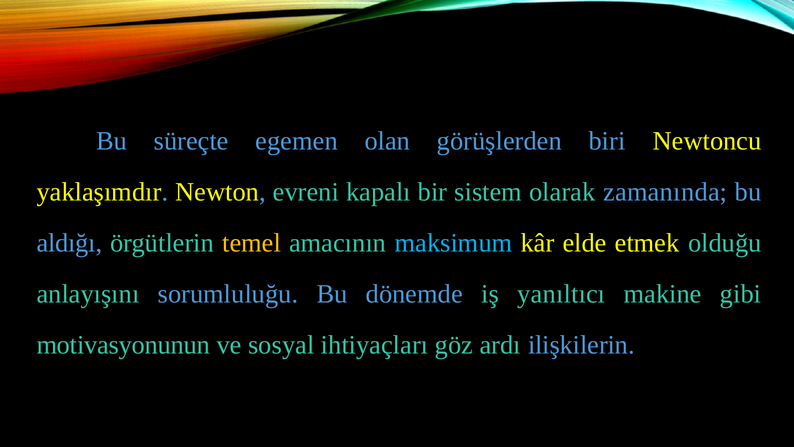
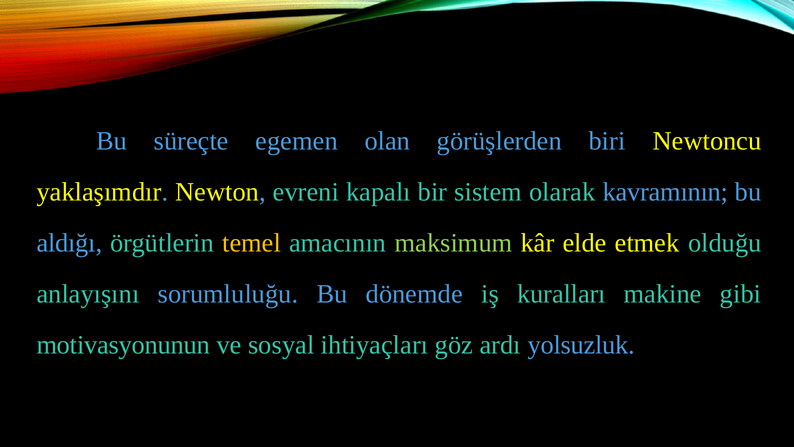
zamanında: zamanında -> kavramının
maksimum colour: light blue -> light green
yanıltıcı: yanıltıcı -> kuralları
ilişkilerin: ilişkilerin -> yolsuzluk
